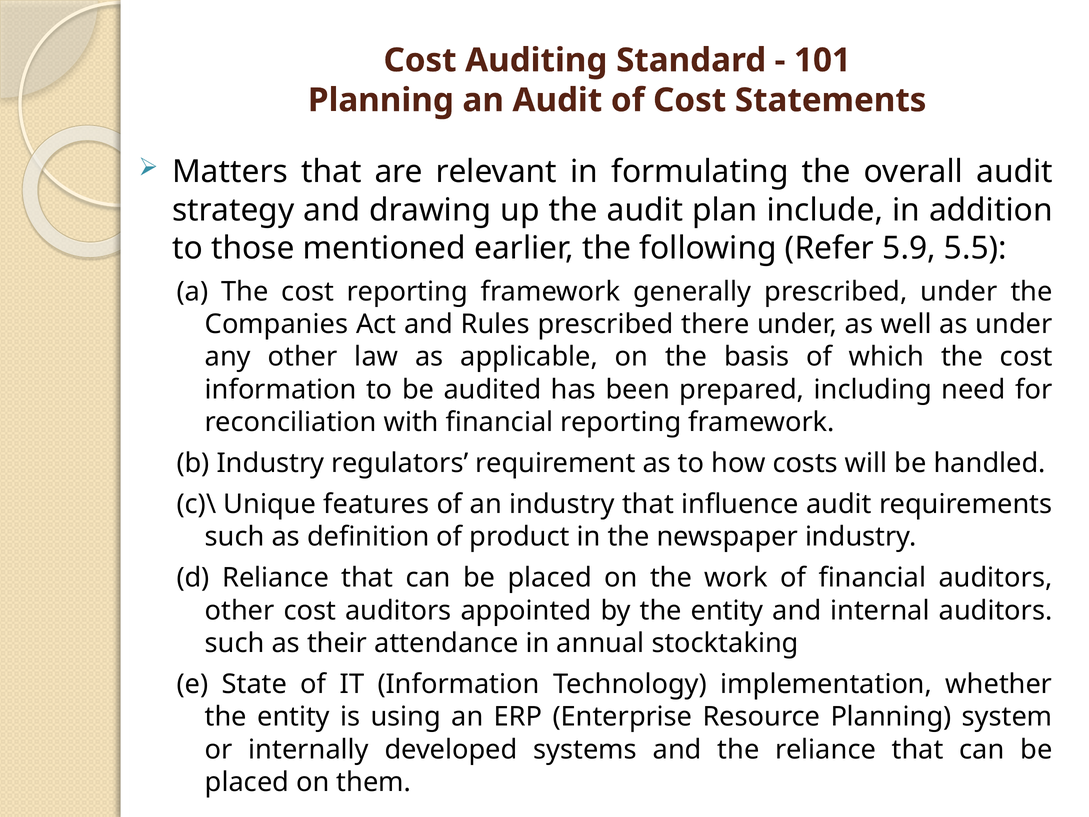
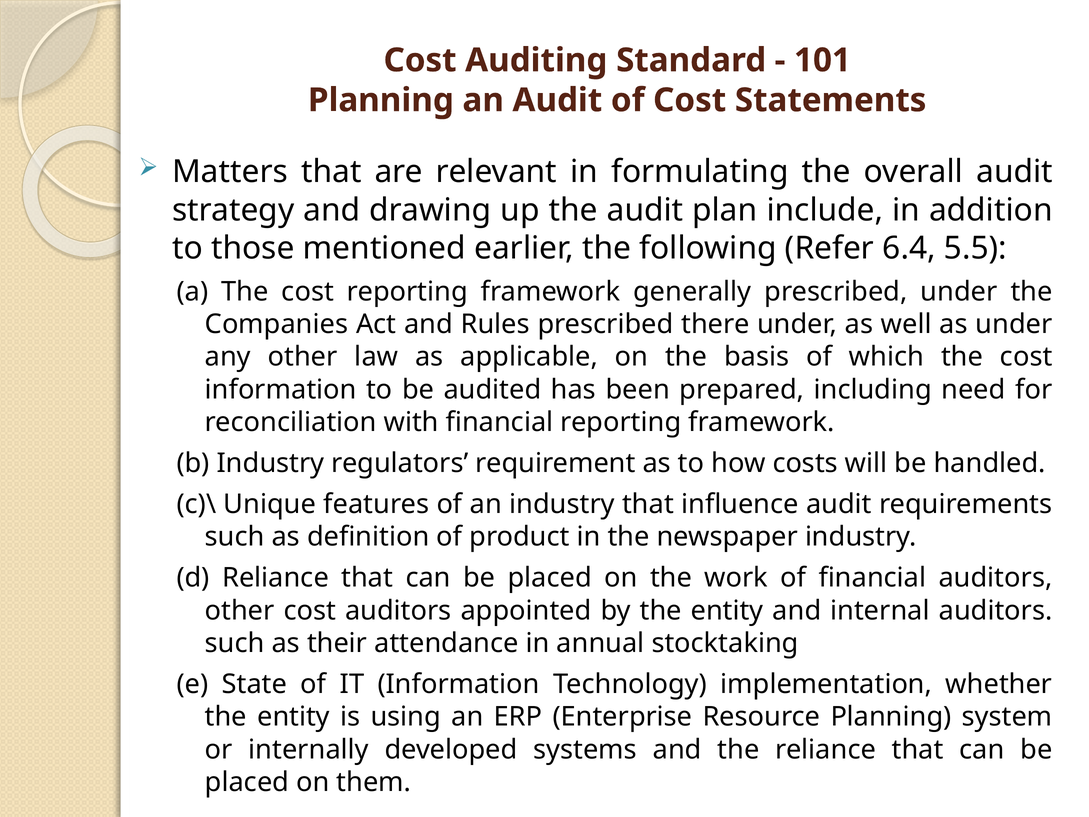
5.9: 5.9 -> 6.4
